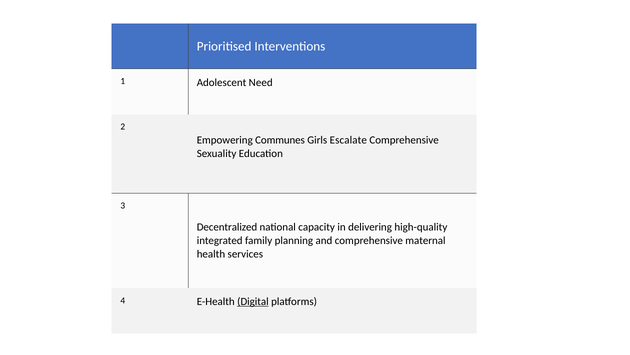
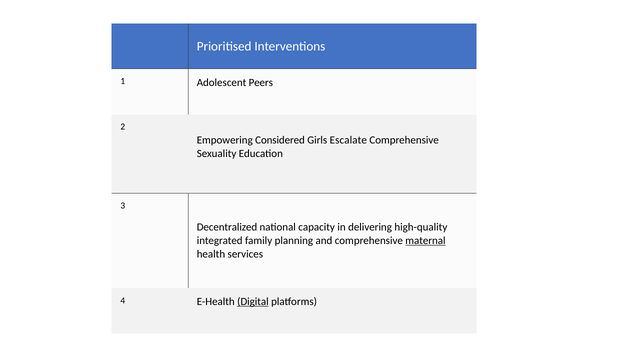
Need: Need -> Peers
Communes: Communes -> Considered
maternal underline: none -> present
